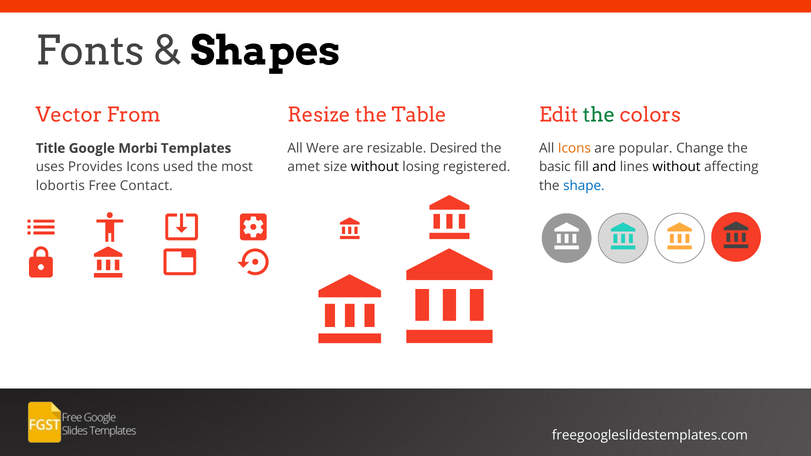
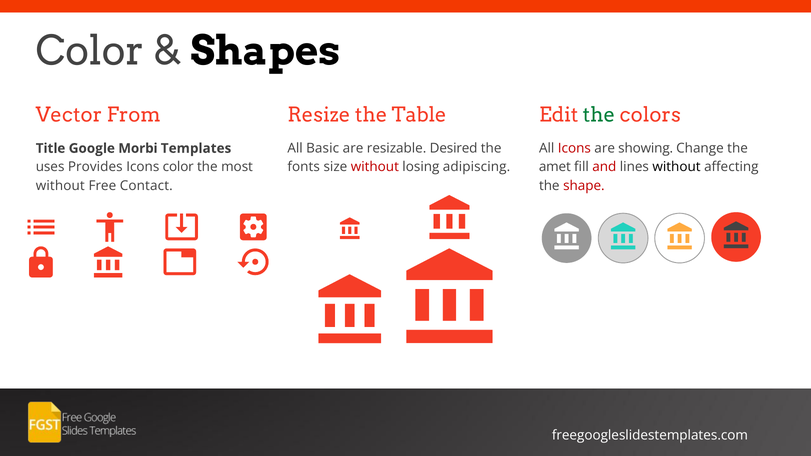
Fonts at (90, 51): Fonts -> Color
Were: Were -> Basic
Icons at (574, 148) colour: orange -> red
popular: popular -> showing
Icons used: used -> color
amet: amet -> fonts
without at (375, 167) colour: black -> red
registered: registered -> adipiscing
basic: basic -> amet
and colour: black -> red
lobortis at (60, 186): lobortis -> without
shape colour: blue -> red
